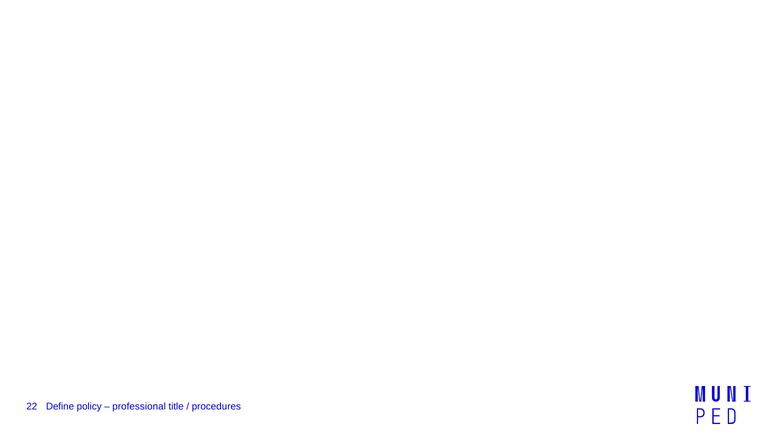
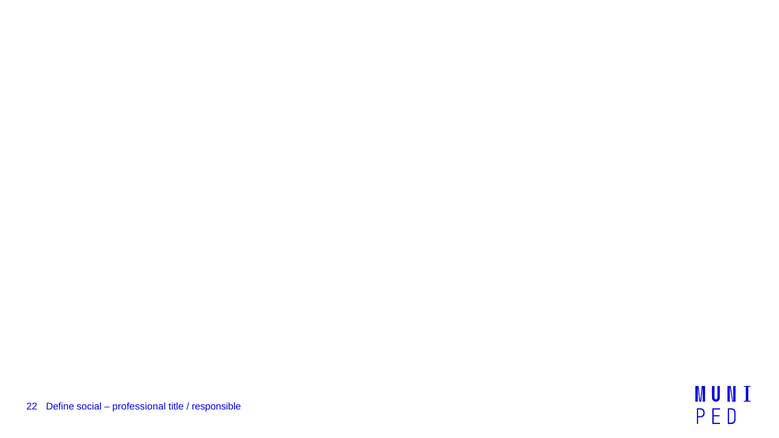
policy: policy -> social
procedures: procedures -> responsible
